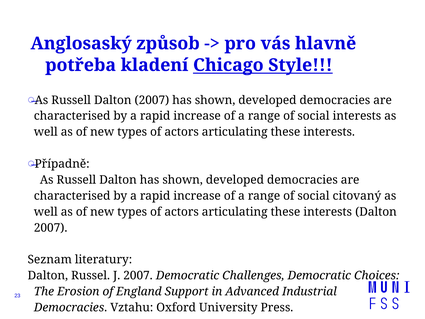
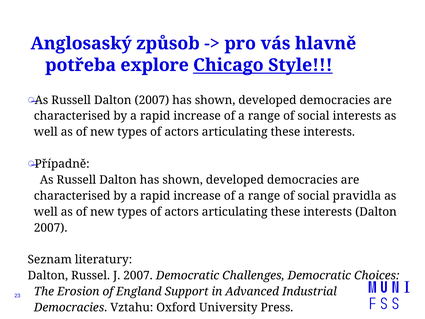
kladení: kladení -> explore
citovaný: citovaný -> pravidla
